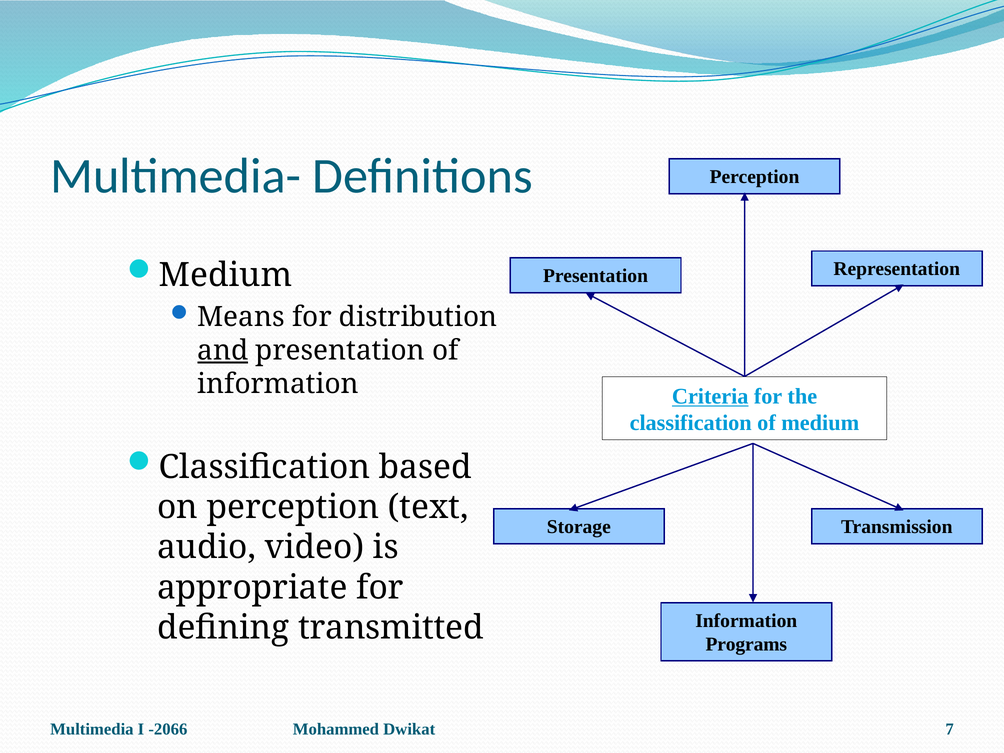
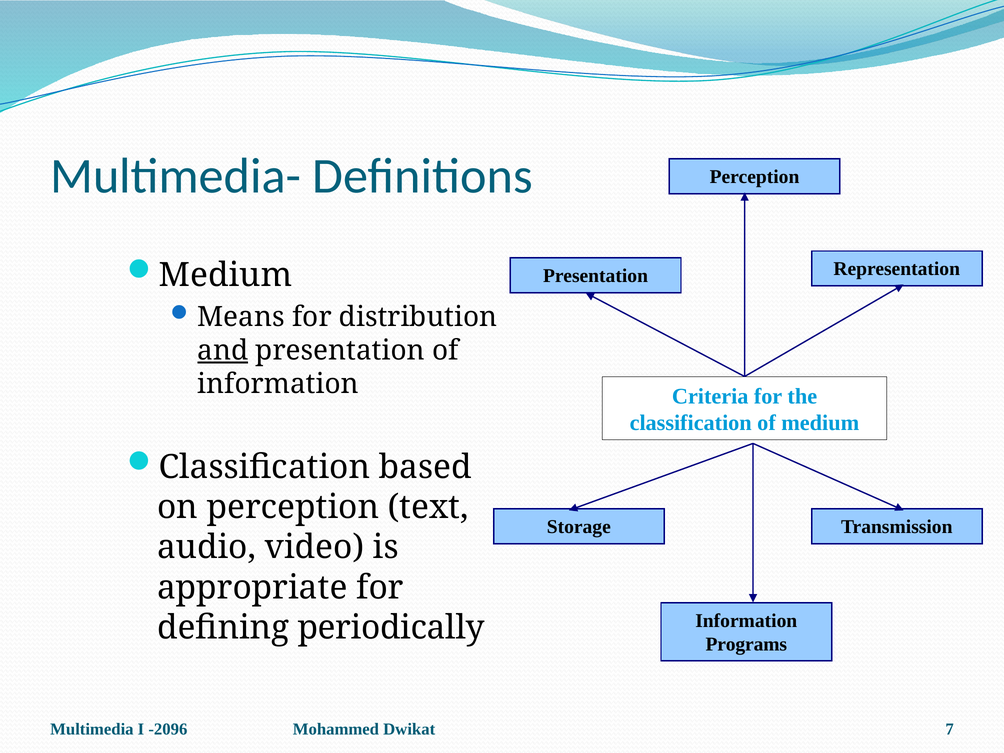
Criteria underline: present -> none
transmitted: transmitted -> periodically
-2066: -2066 -> -2096
